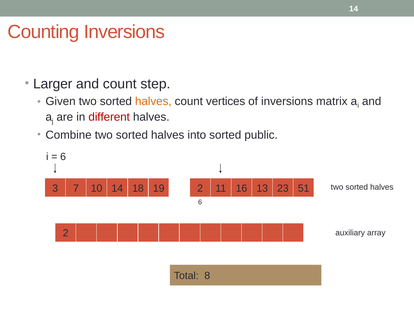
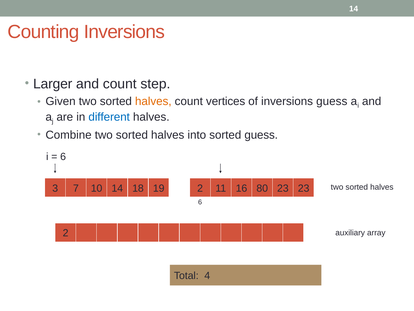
inversions matrix: matrix -> guess
different colour: red -> blue
sorted public: public -> guess
13: 13 -> 80
23 51: 51 -> 23
8: 8 -> 4
